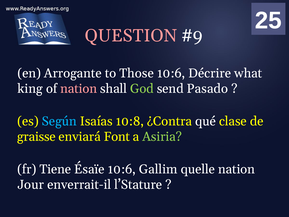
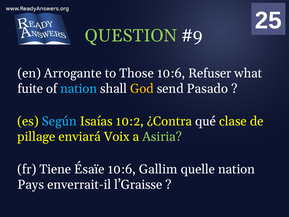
QUESTION colour: pink -> light green
Décrire: Décrire -> Refuser
king: king -> fuite
nation at (79, 89) colour: pink -> light blue
God colour: light green -> yellow
10:8: 10:8 -> 10:2
graisse: graisse -> pillage
Font: Font -> Voix
Jour: Jour -> Pays
l’Stature: l’Stature -> l’Graisse
